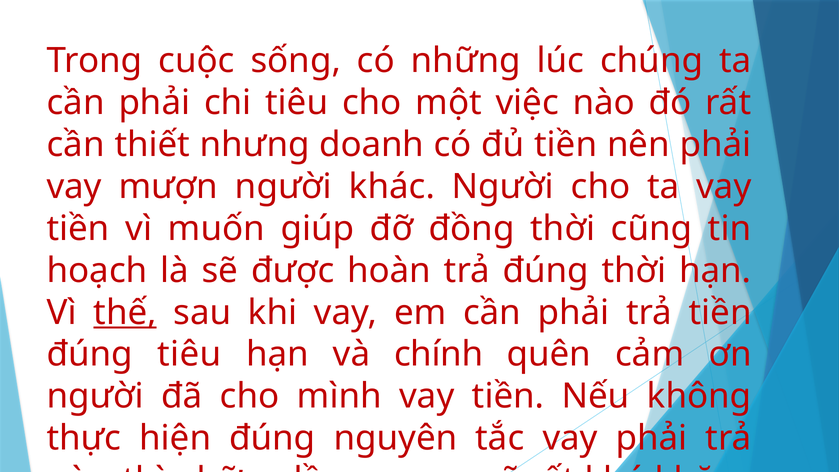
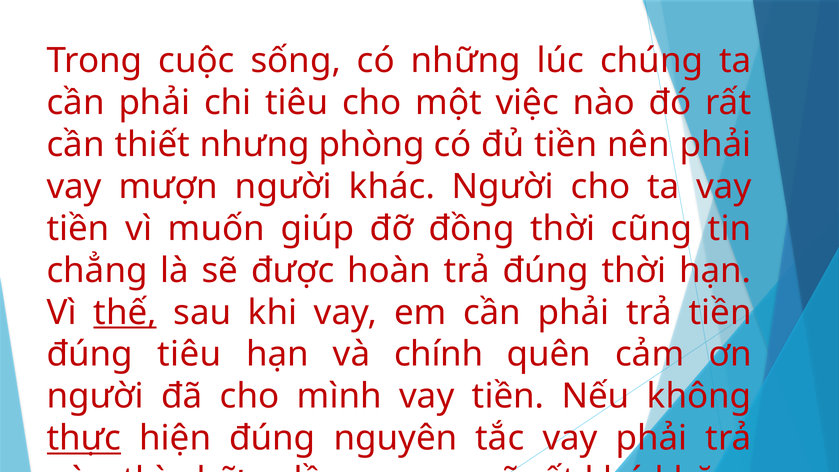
doanh: doanh -> phòng
hoạch: hoạch -> chẳng
thực underline: none -> present
